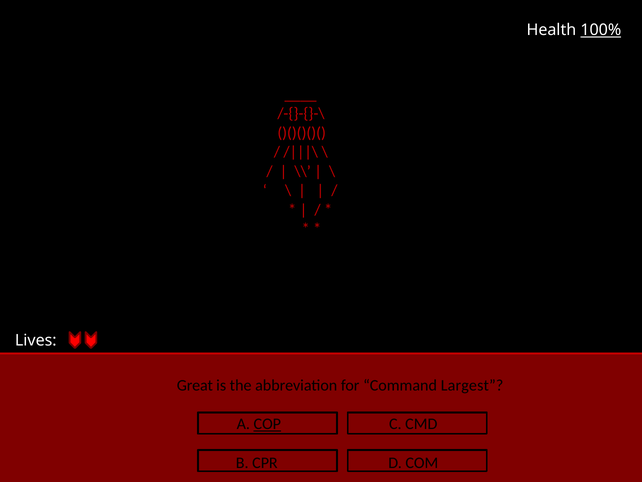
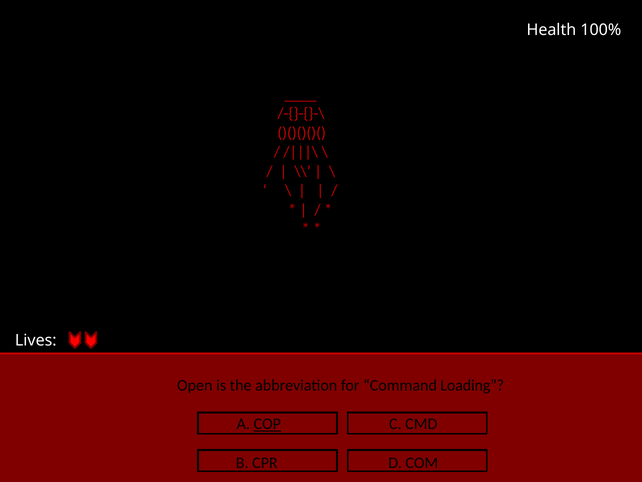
100% underline: present -> none
Great: Great -> Open
Largest: Largest -> Loading
